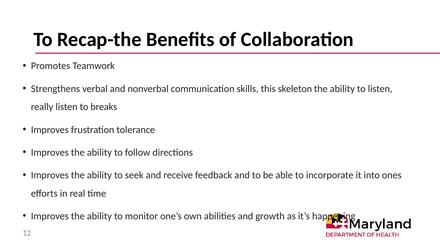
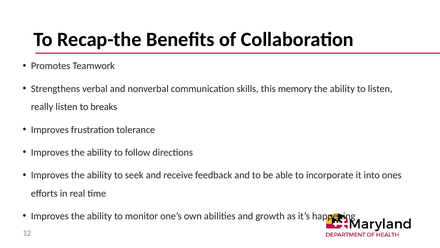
skeleton: skeleton -> memory
